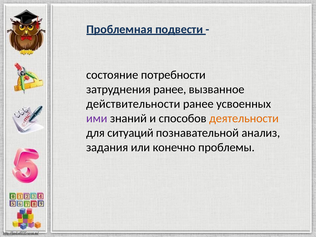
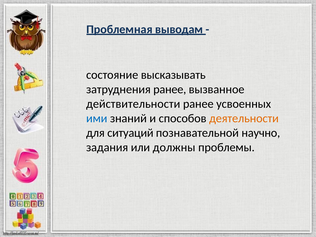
подвести: подвести -> выводам
потребности: потребности -> высказывать
ими colour: purple -> blue
анализ: анализ -> научно
конечно: конечно -> должны
